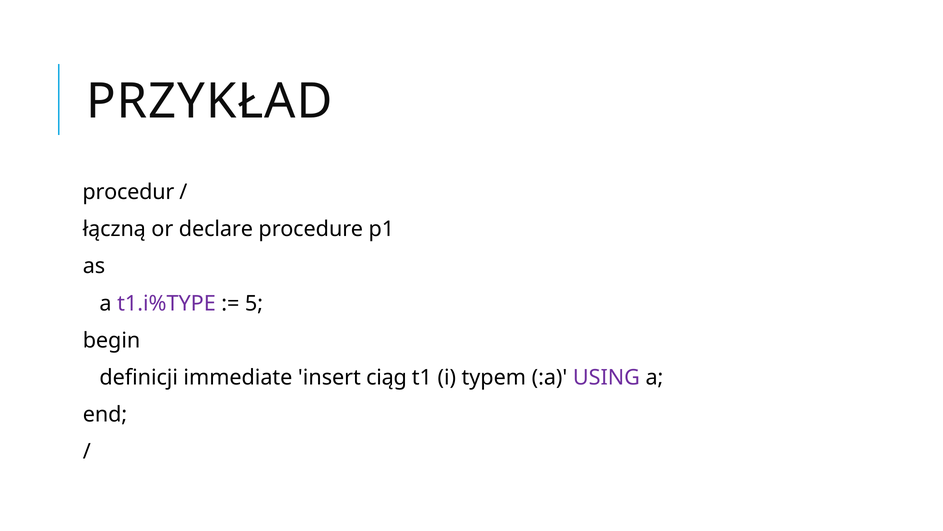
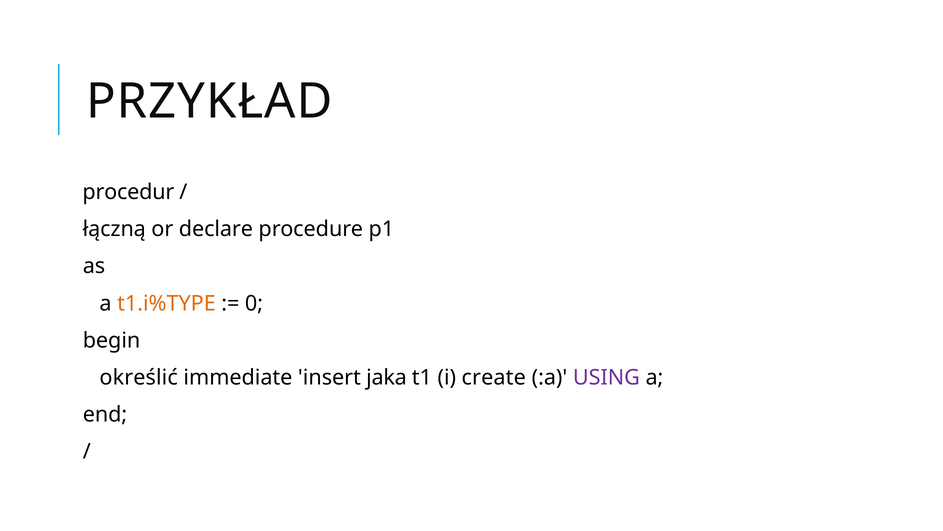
t1.i%TYPE colour: purple -> orange
5: 5 -> 0
definicji: definicji -> określić
ciąg: ciąg -> jaka
typem: typem -> create
